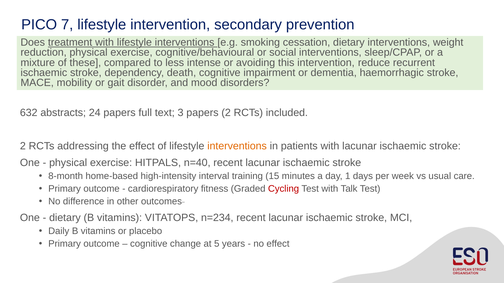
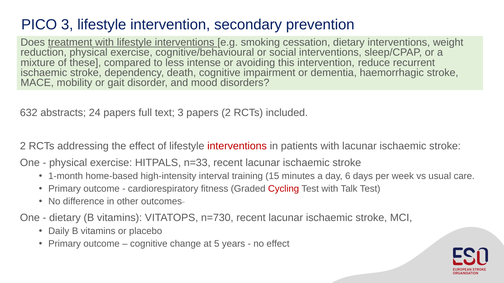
PICO 7: 7 -> 3
interventions at (237, 146) colour: orange -> red
n=40: n=40 -> n=33
8-month: 8-month -> 1-month
1: 1 -> 6
n=234: n=234 -> n=730
